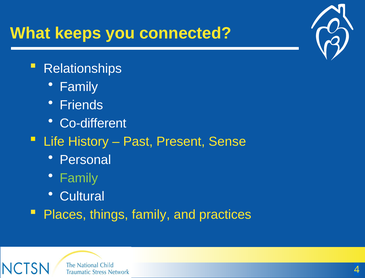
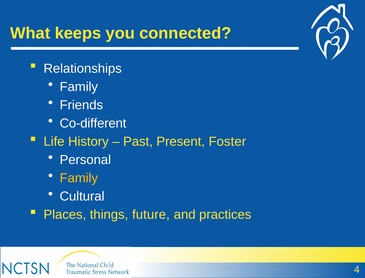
Sense: Sense -> Foster
Family at (79, 178) colour: light green -> yellow
things family: family -> future
